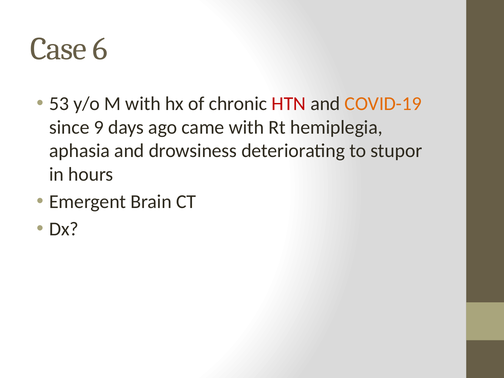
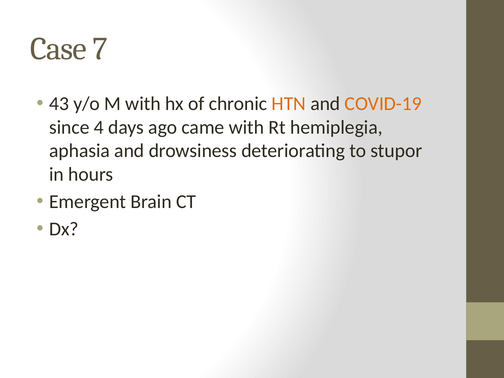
6: 6 -> 7
53: 53 -> 43
HTN colour: red -> orange
9: 9 -> 4
